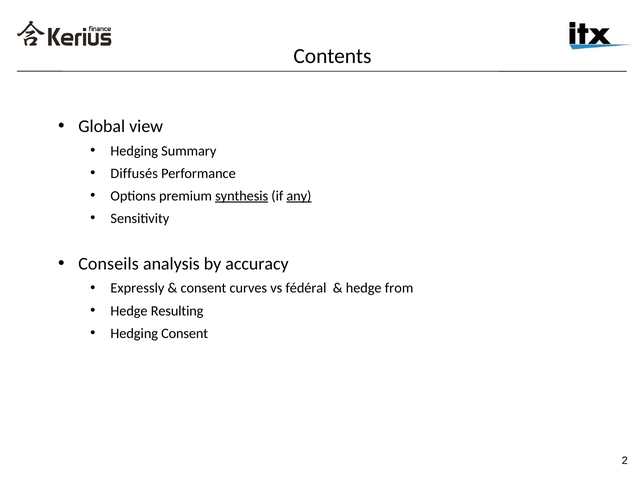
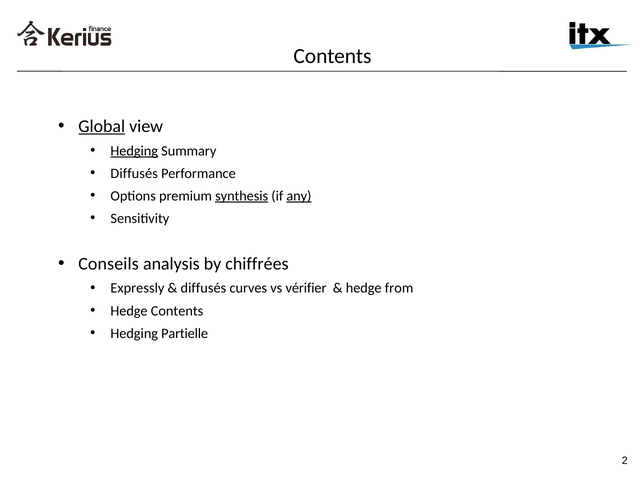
Global underline: none -> present
Hedging at (134, 151) underline: none -> present
accuracy: accuracy -> chiffrées
consent at (203, 288): consent -> diffusés
fédéral: fédéral -> vérifier
Hedge Resulting: Resulting -> Contents
Hedging Consent: Consent -> Partielle
